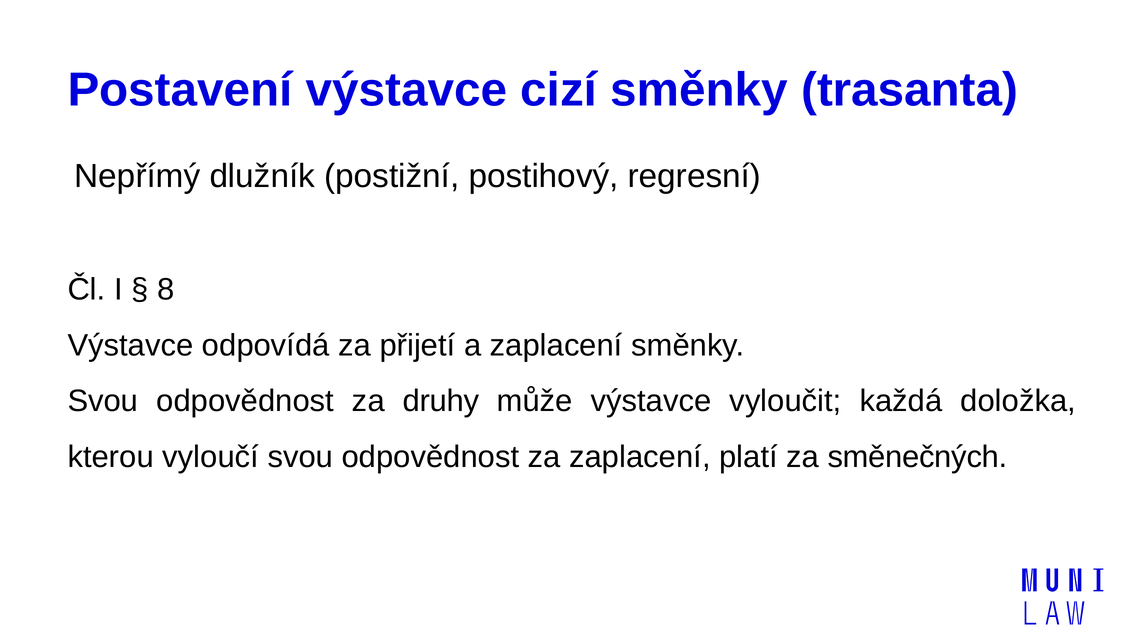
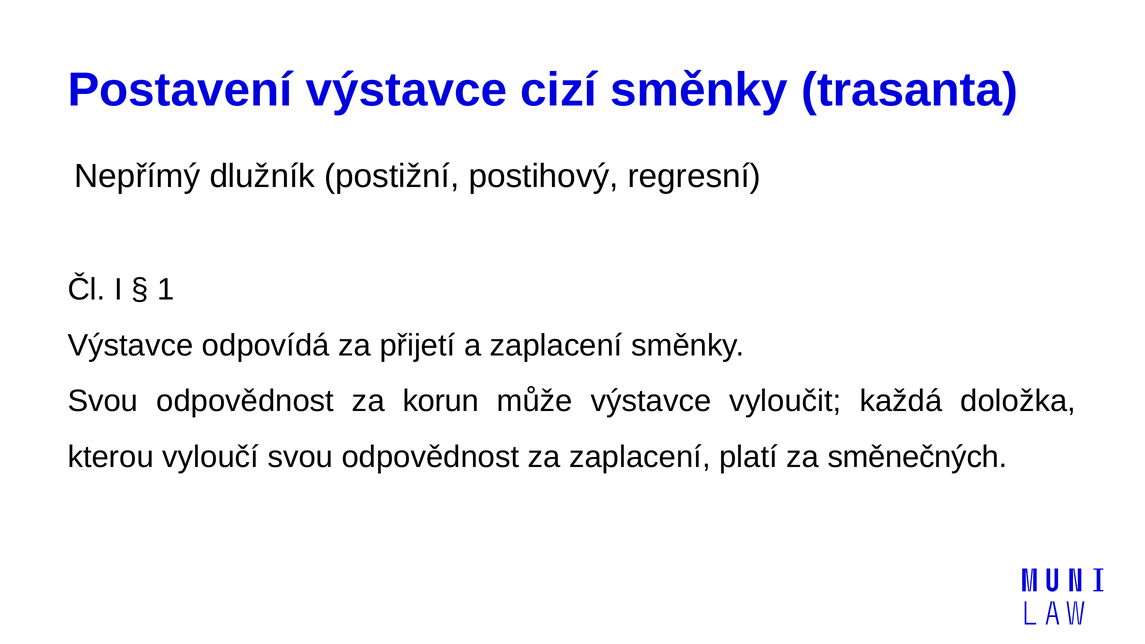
8: 8 -> 1
druhy: druhy -> korun
